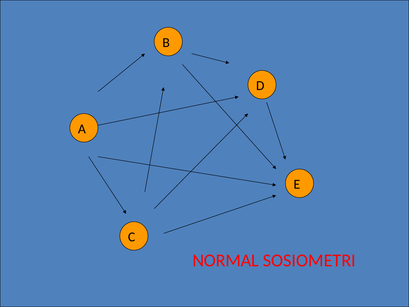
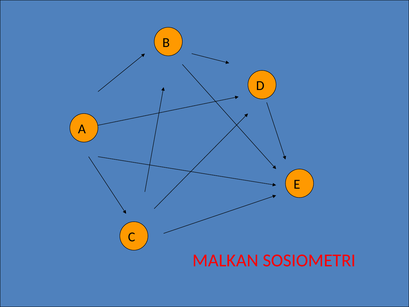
NORMAL: NORMAL -> MALKAN
